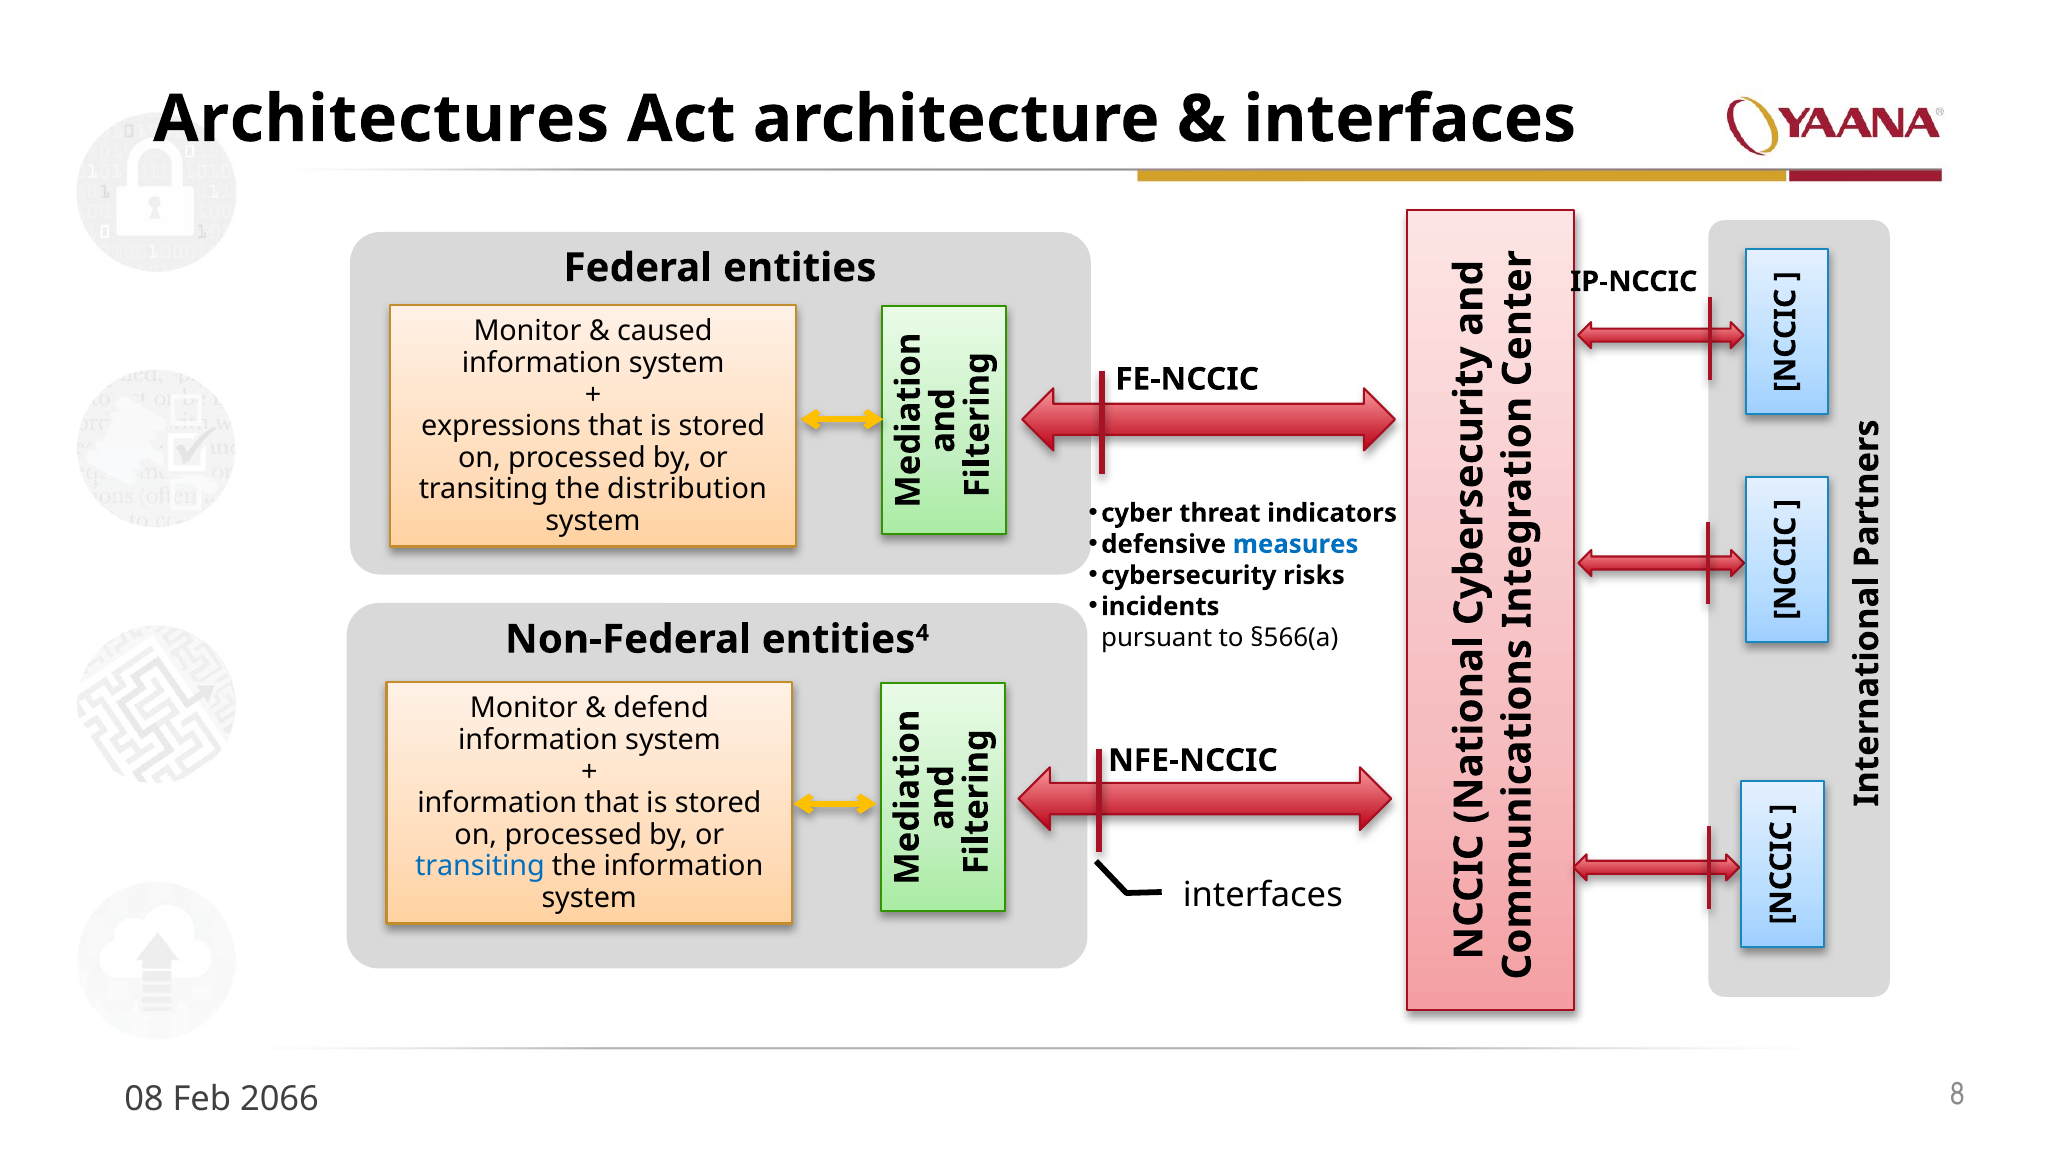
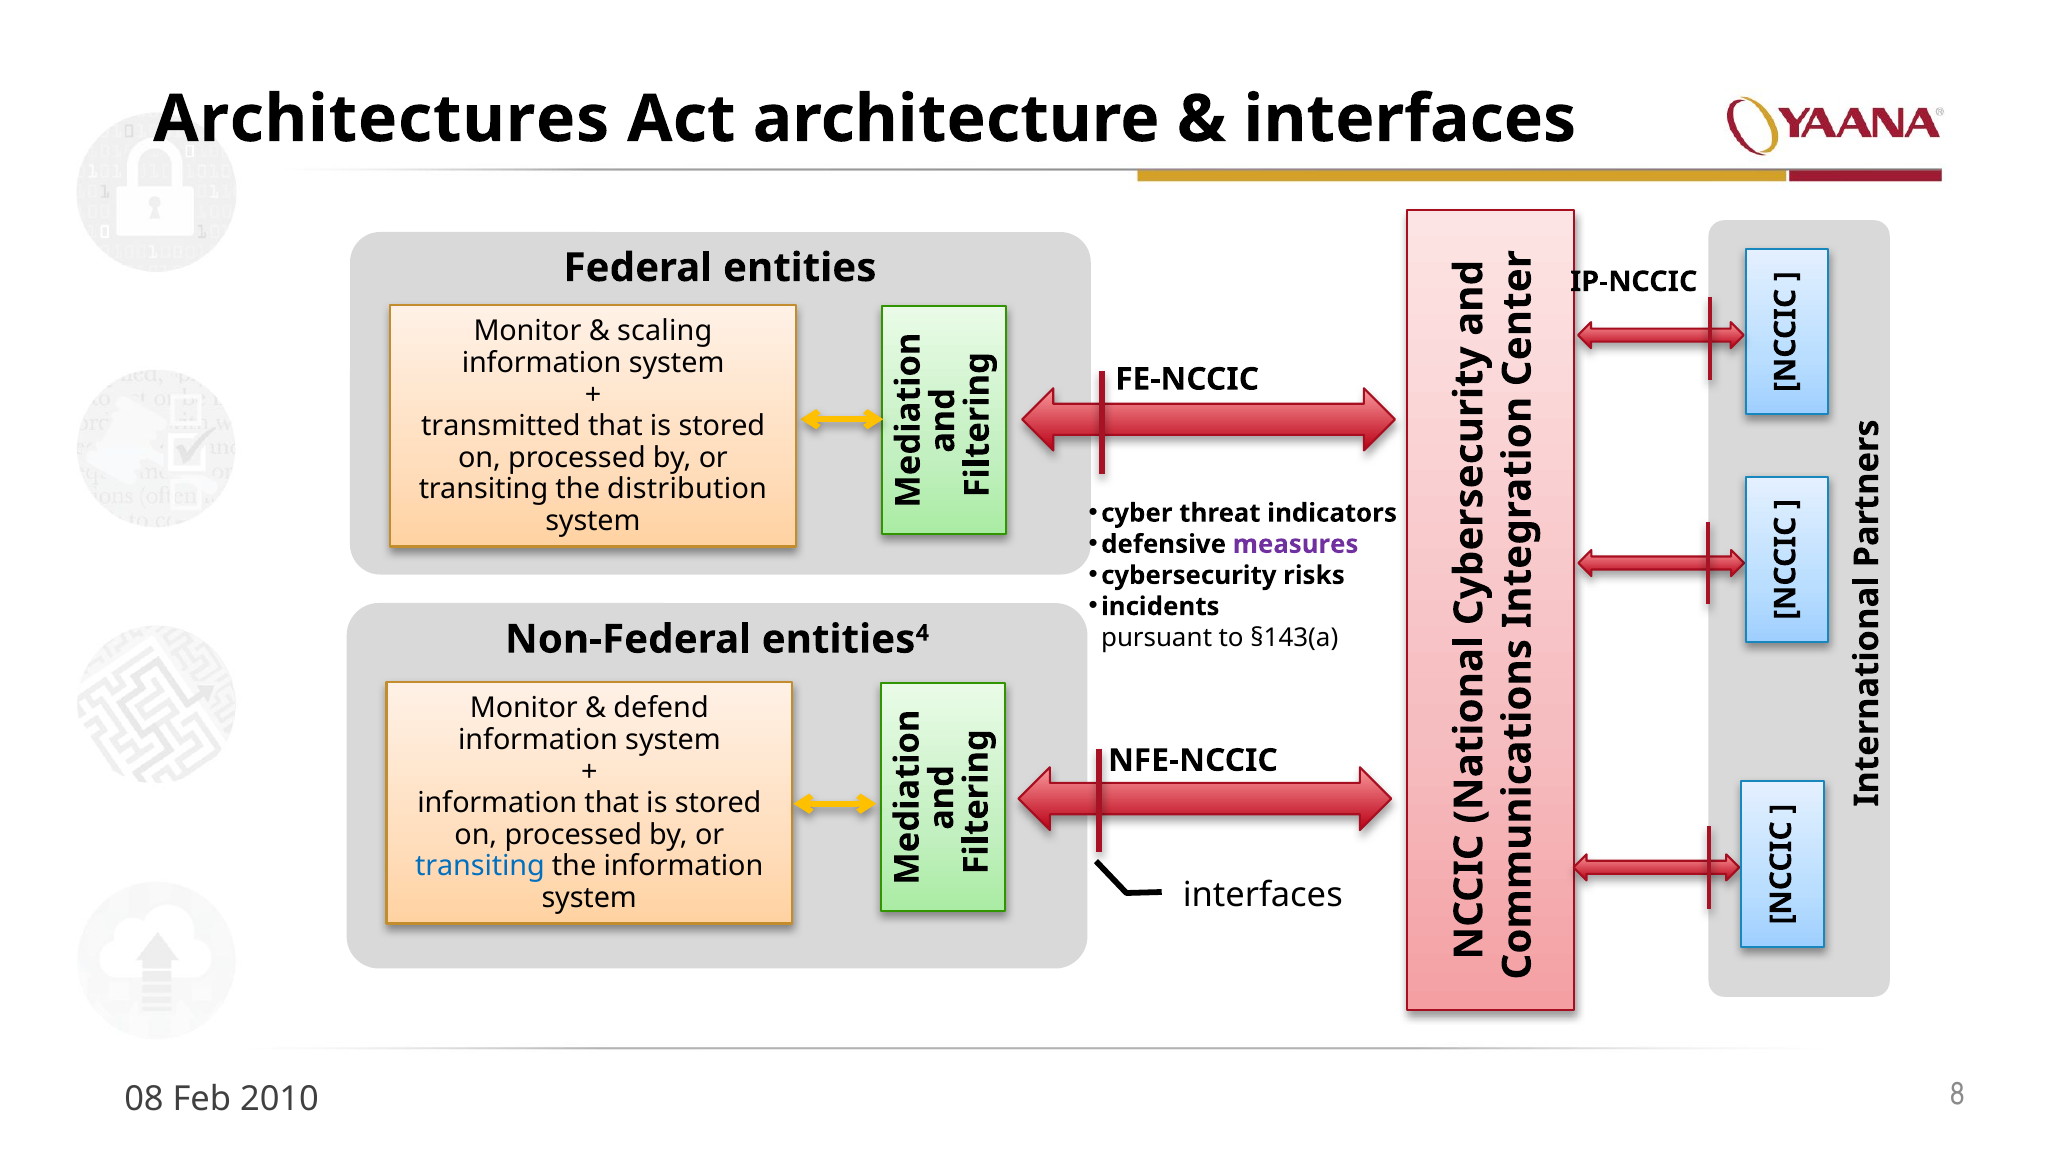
caused: caused -> scaling
expressions: expressions -> transmitted
measures colour: blue -> purple
§566(a: §566(a -> §143(a
2066: 2066 -> 2010
